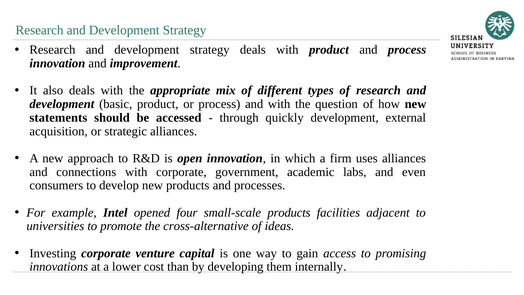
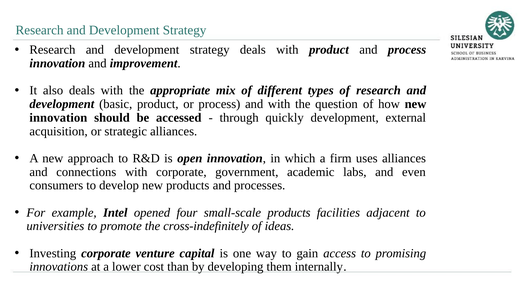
statements at (58, 118): statements -> innovation
cross-alternative: cross-alternative -> cross-indefinitely
